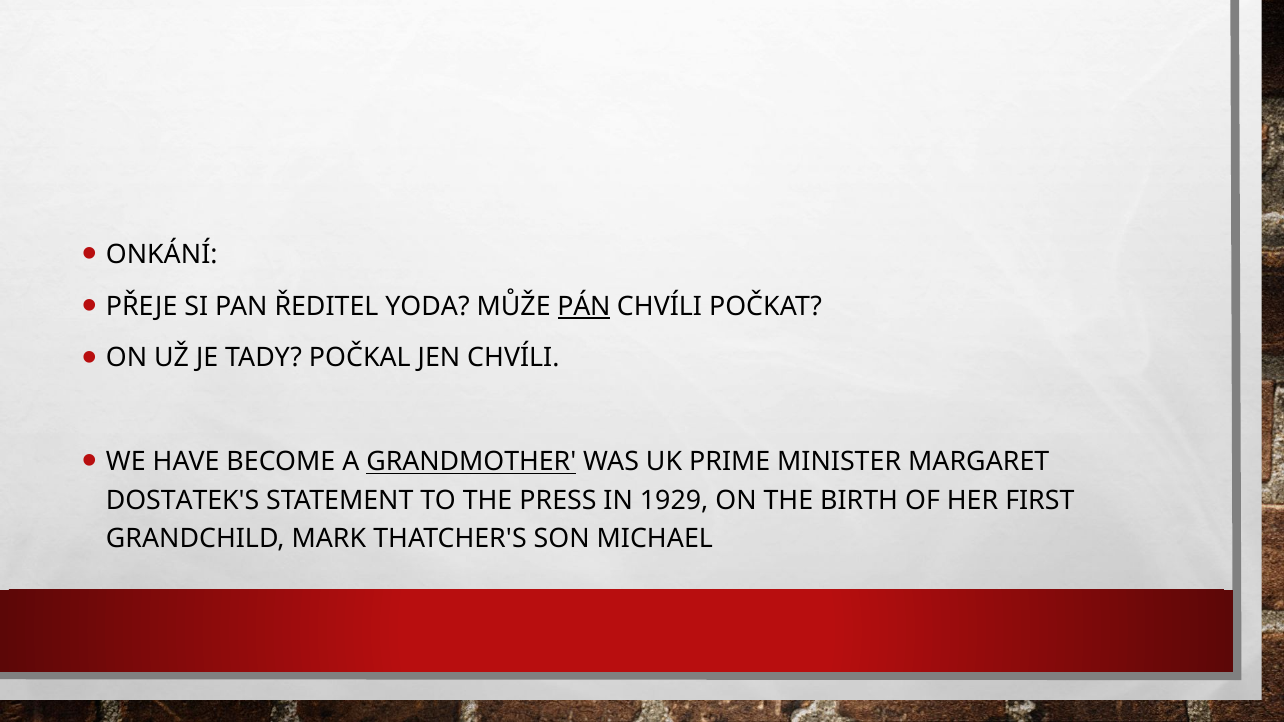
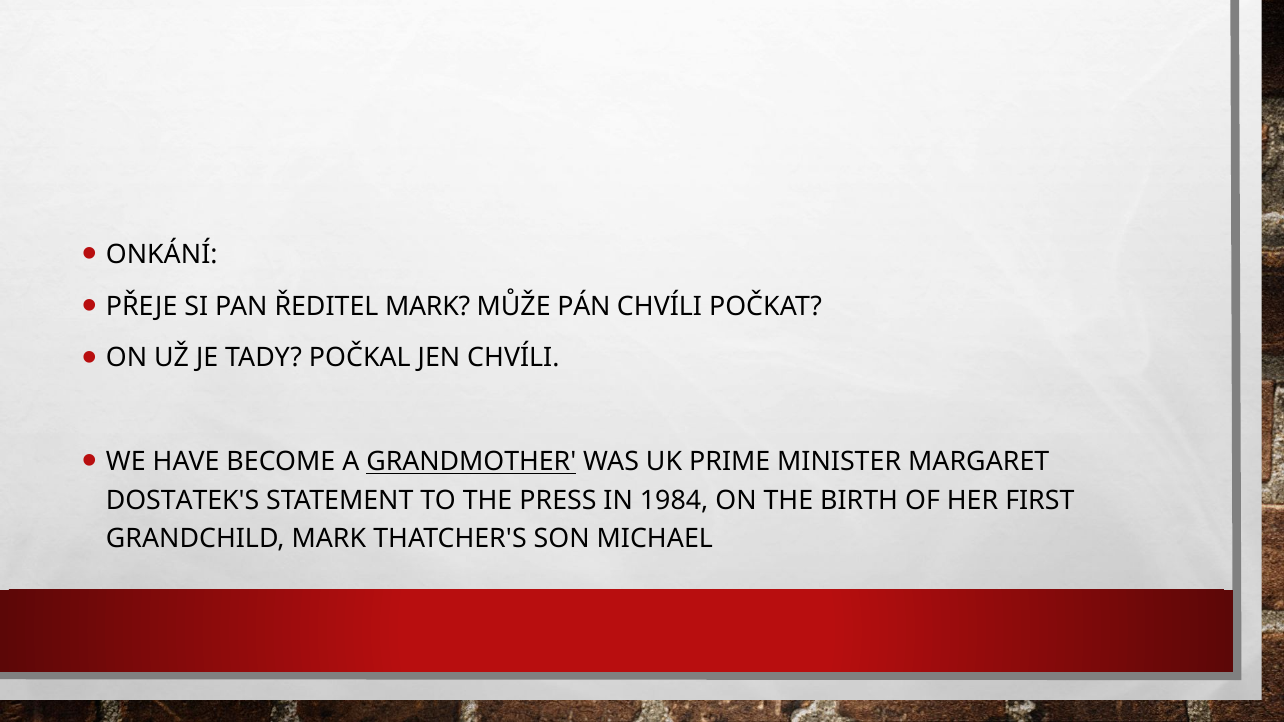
ŘEDITEL YODA: YODA -> MARK
PÁN underline: present -> none
1929: 1929 -> 1984
